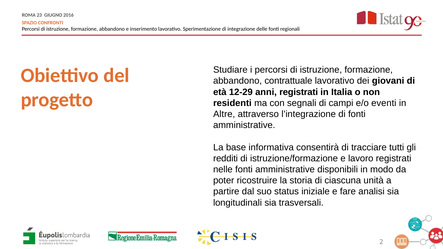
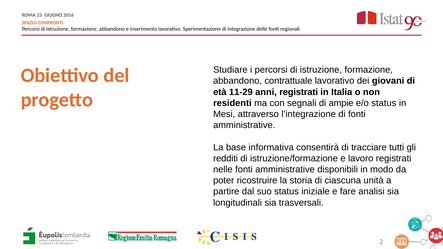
12-29: 12-29 -> 11-29
campi: campi -> ampie
e/o eventi: eventi -> status
Altre: Altre -> Mesi
